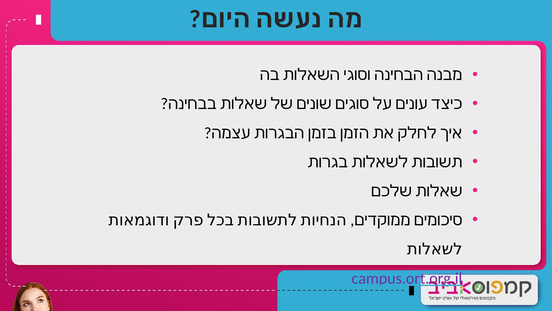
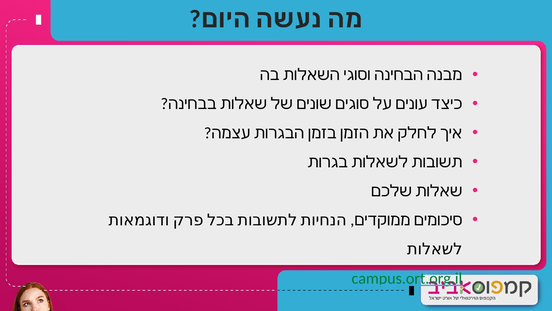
campus.ort.org.il colour: purple -> green
